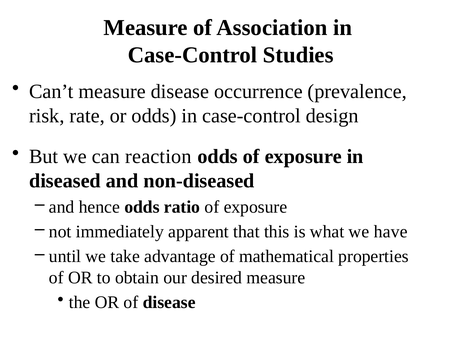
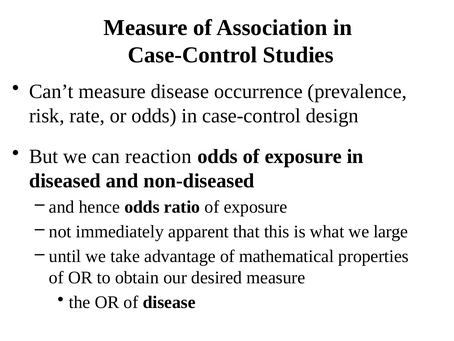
have: have -> large
